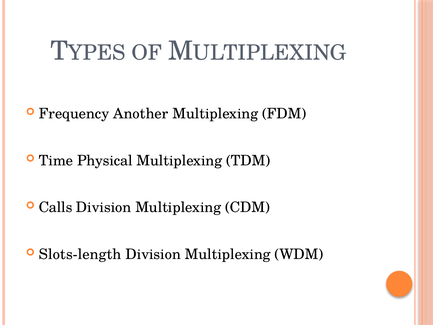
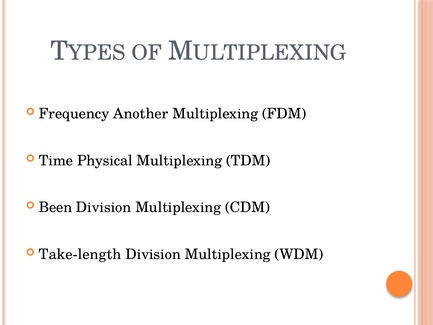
Calls: Calls -> Been
Slots-length: Slots-length -> Take-length
